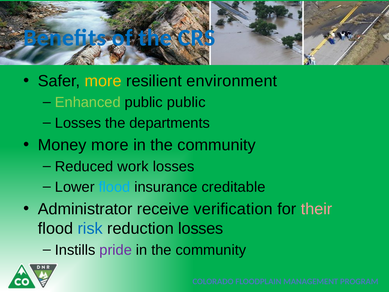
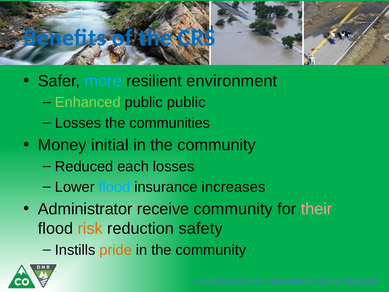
more at (103, 81) colour: yellow -> light blue
departments: departments -> communities
Money more: more -> initial
work: work -> each
creditable: creditable -> increases
receive verification: verification -> community
risk colour: blue -> orange
reduction losses: losses -> safety
pride colour: purple -> orange
